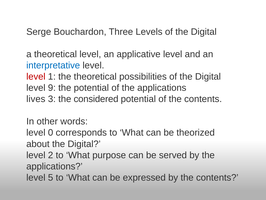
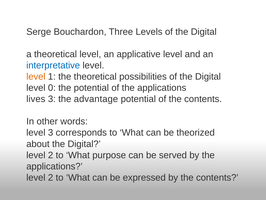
level at (36, 76) colour: red -> orange
9: 9 -> 0
considered: considered -> advantage
level 0: 0 -> 3
5 at (51, 177): 5 -> 2
